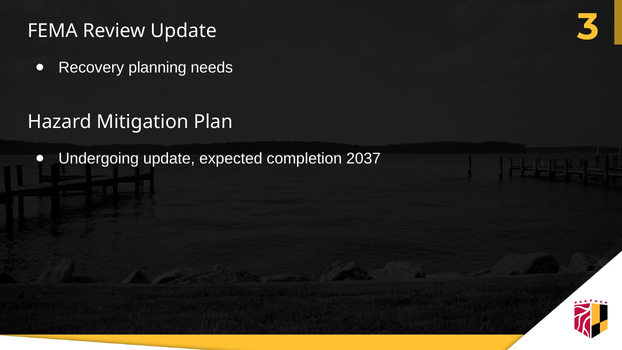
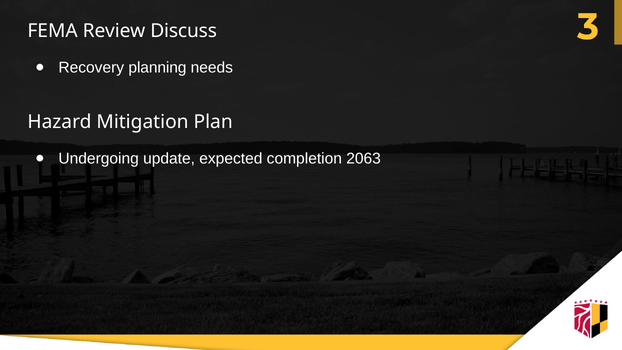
Review Update: Update -> Discuss
2037: 2037 -> 2063
